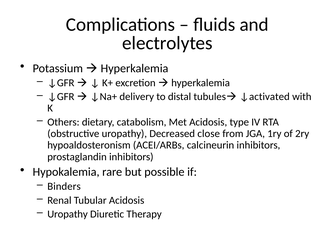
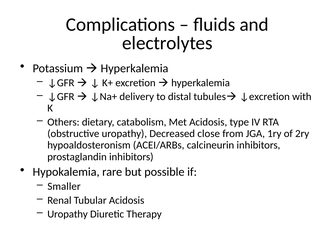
↓activated: ↓activated -> ↓excretion
Binders: Binders -> Smaller
